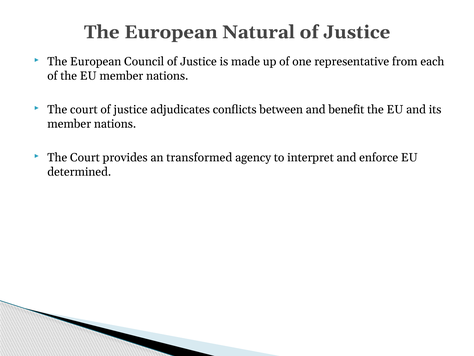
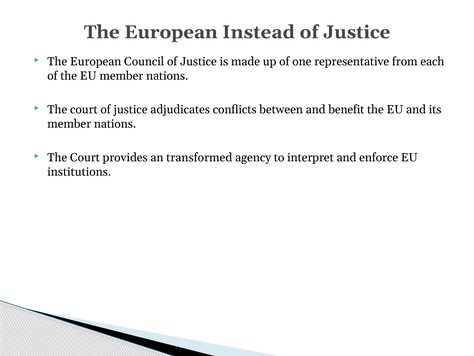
Natural: Natural -> Instead
determined: determined -> institutions
